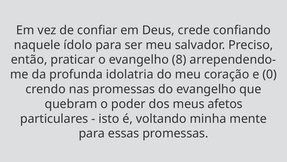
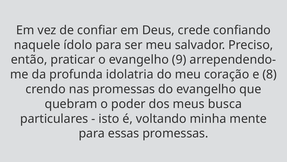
8: 8 -> 9
0: 0 -> 8
afetos: afetos -> busca
